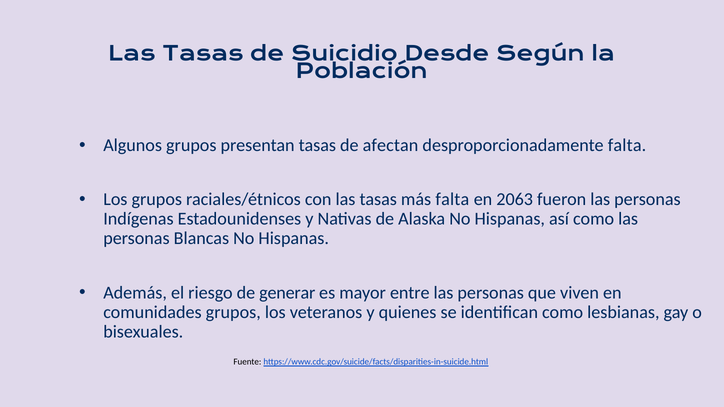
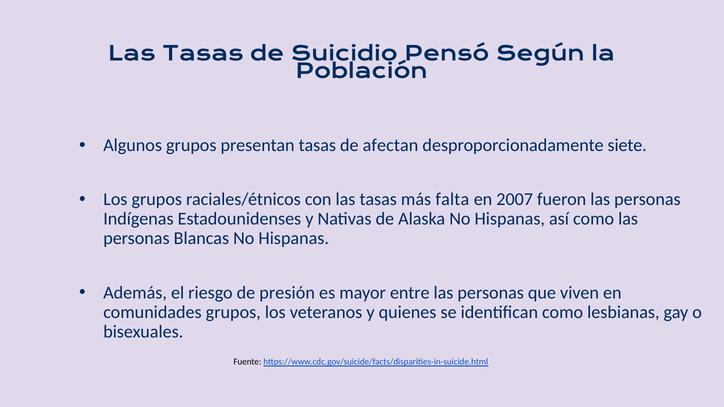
Desde: Desde -> Pensó
desproporcionadamente falta: falta -> siete
2063: 2063 -> 2007
generar: generar -> presión
